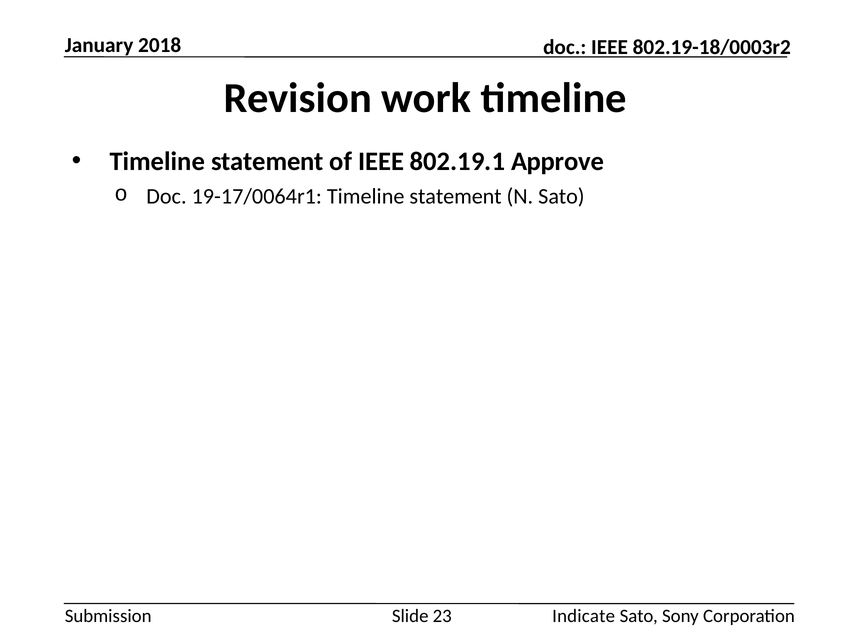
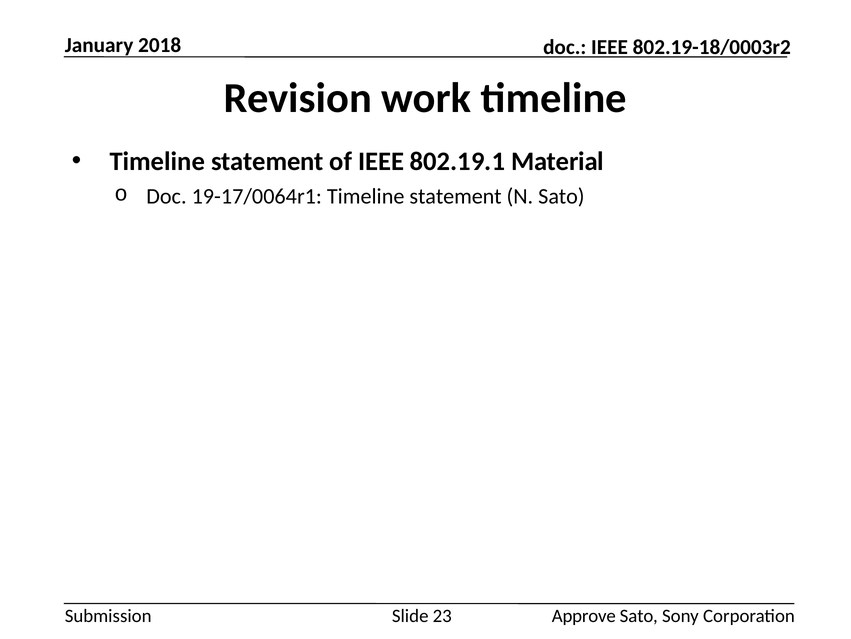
Approve: Approve -> Material
Indicate: Indicate -> Approve
